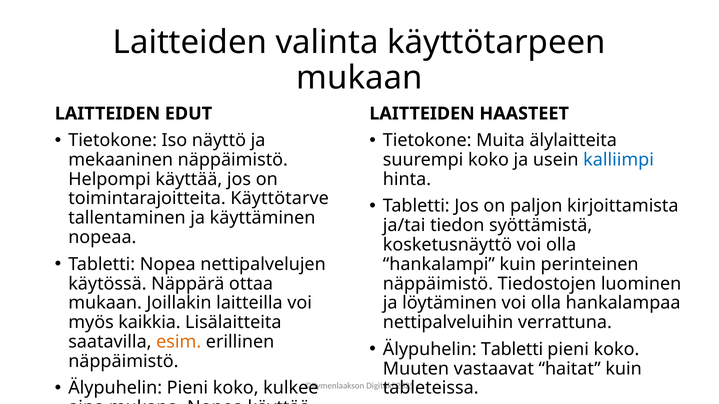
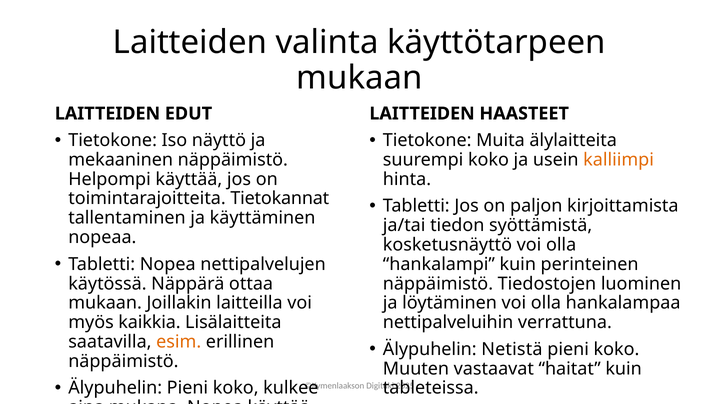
kalliimpi colour: blue -> orange
Käyttötarve: Käyttötarve -> Tietokannat
Älypuhelin Tabletti: Tabletti -> Netistä
